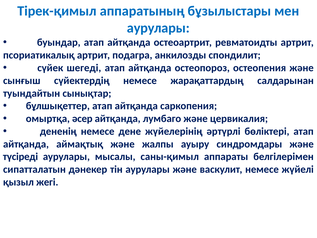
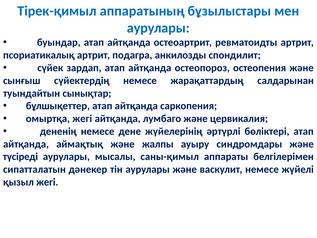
шегеді: шегеді -> зардап
омыртқа әсер: әсер -> жегі
